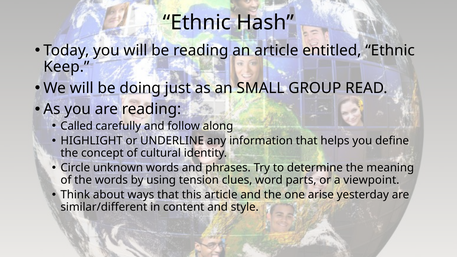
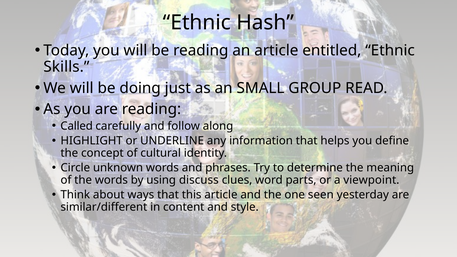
Keep: Keep -> Skills
tension: tension -> discuss
arise: arise -> seen
